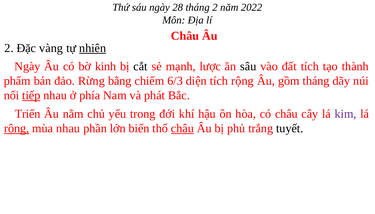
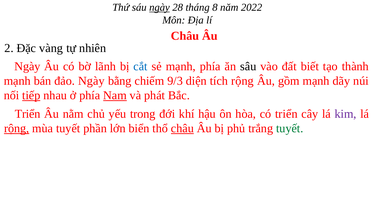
ngày at (159, 7) underline: none -> present
tháng 2: 2 -> 8
nhiên underline: present -> none
kinh: kinh -> lãnh
cắt colour: black -> blue
mạnh lược: lược -> phía
đất tích: tích -> biết
phẩm at (17, 81): phẩm -> mạnh
đảo Rừng: Rừng -> Ngày
6/3: 6/3 -> 9/3
gồm tháng: tháng -> mạnh
Nam underline: none -> present
có châu: châu -> triển
mùa nhau: nhau -> tuyết
tuyết at (290, 129) colour: black -> green
